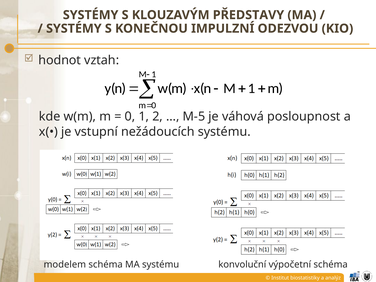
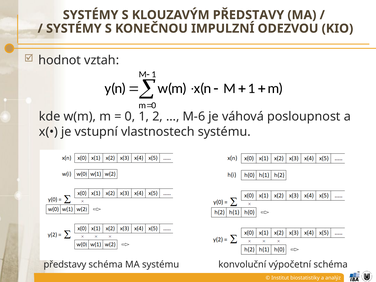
M-5: M-5 -> M-6
nežádoucích: nežádoucích -> vlastnostech
modelem at (65, 265): modelem -> představy
